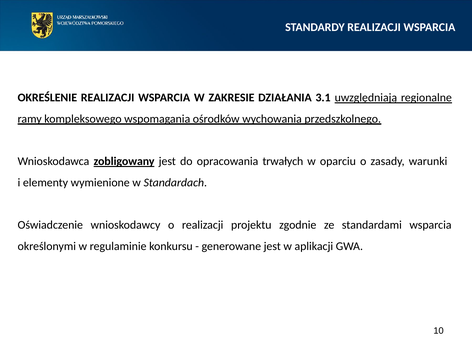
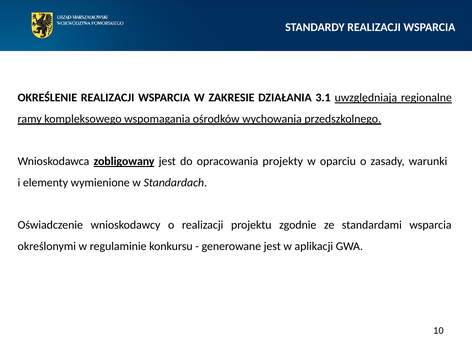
trwałych: trwałych -> projekty
